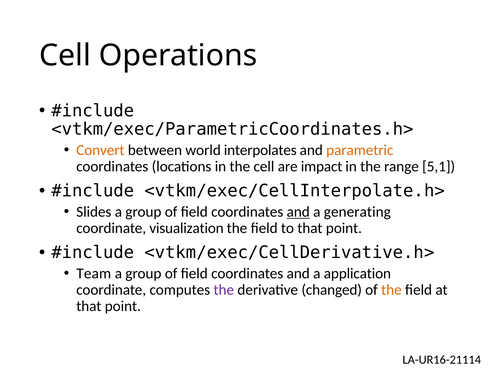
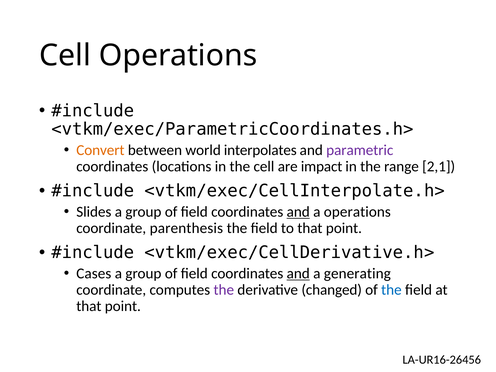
parametric colour: orange -> purple
5,1: 5,1 -> 2,1
a generating: generating -> operations
visualization: visualization -> parenthesis
Team: Team -> Cases
and at (298, 274) underline: none -> present
application: application -> generating
the at (391, 290) colour: orange -> blue
LA-UR16-21114: LA-UR16-21114 -> LA-UR16-26456
